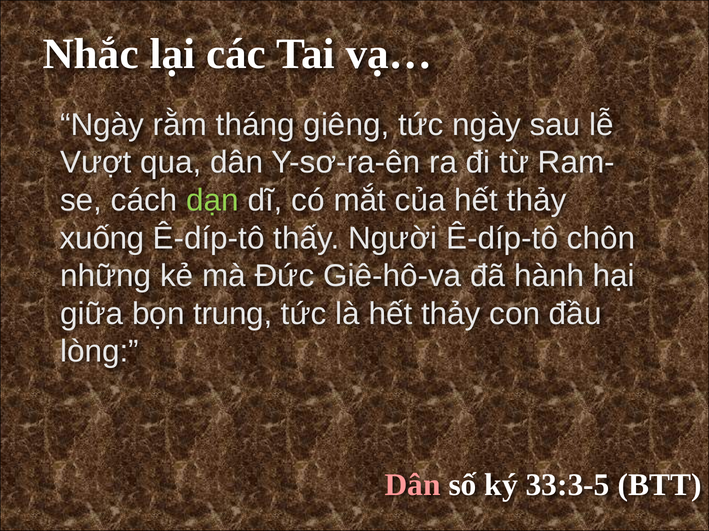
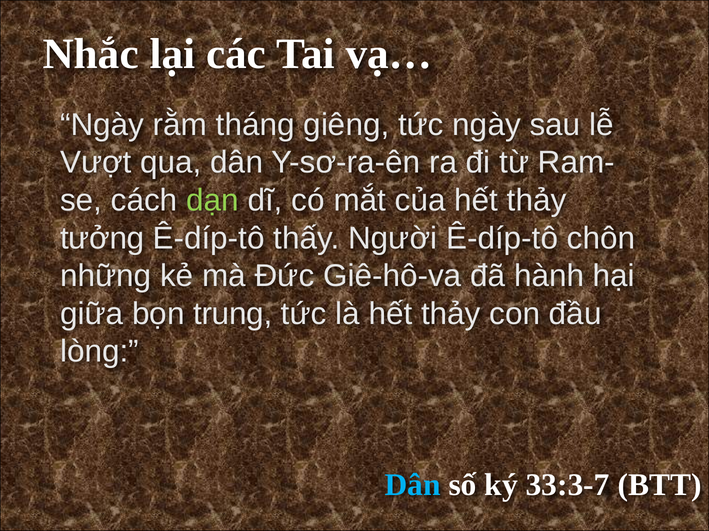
xuống: xuống -> tưởng
Dân at (413, 485) colour: pink -> light blue
33:3-5: 33:3-5 -> 33:3-7
